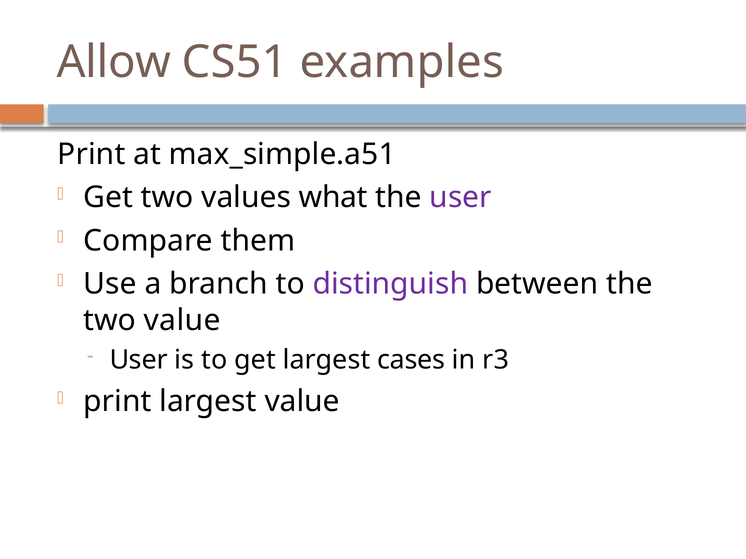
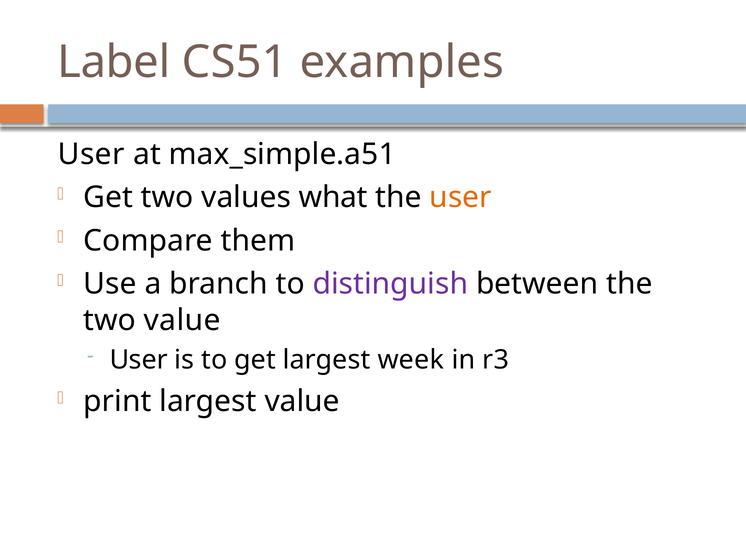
Allow: Allow -> Label
Print at (91, 154): Print -> User
user at (461, 198) colour: purple -> orange
cases: cases -> week
